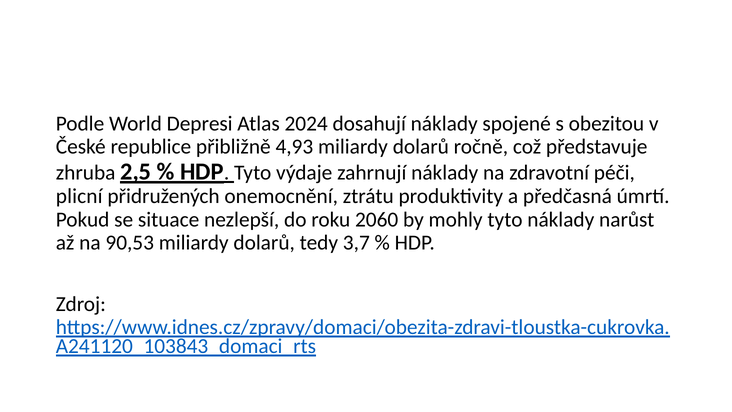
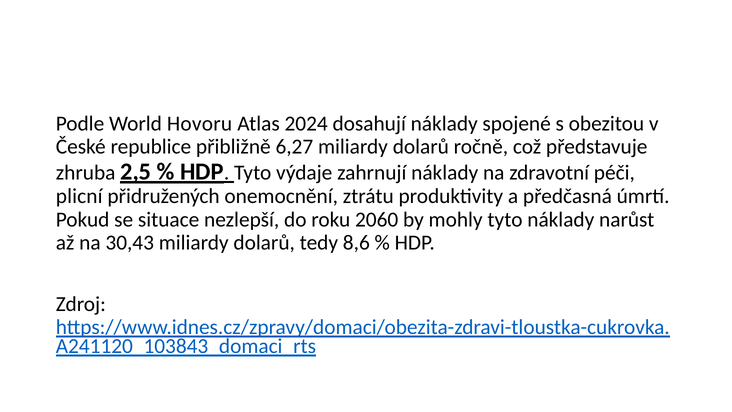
Depresi: Depresi -> Hovoru
4,93: 4,93 -> 6,27
90,53: 90,53 -> 30,43
3,7: 3,7 -> 8,6
